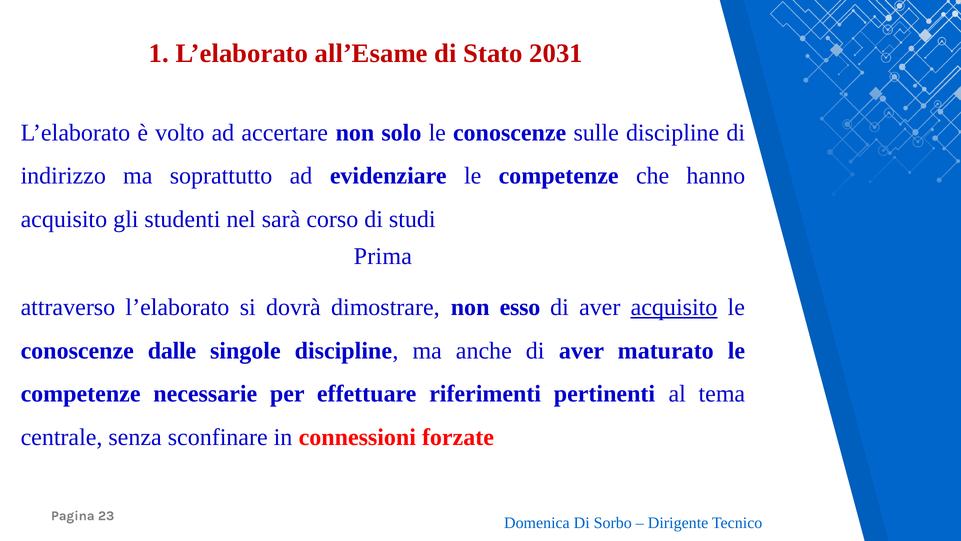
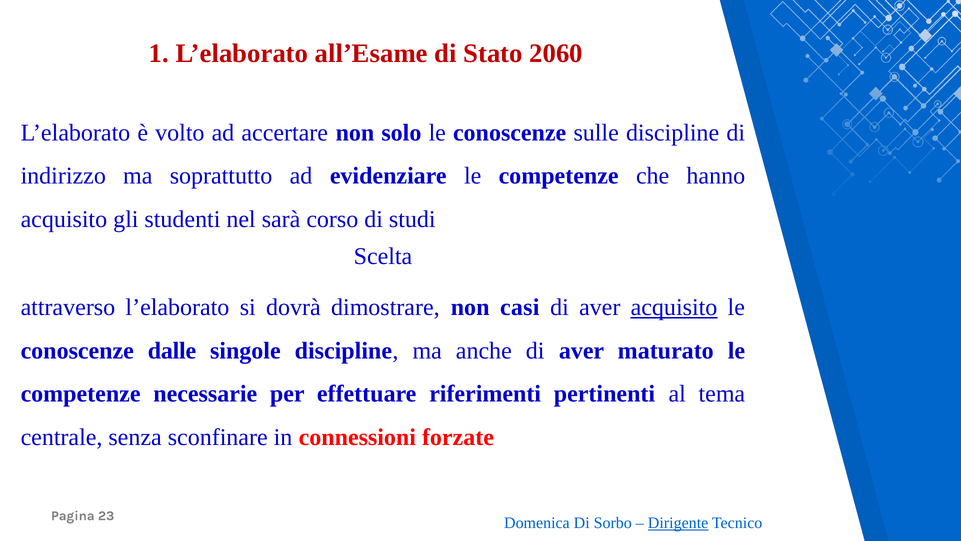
2031: 2031 -> 2060
Prima: Prima -> Scelta
esso: esso -> casi
Dirigente underline: none -> present
